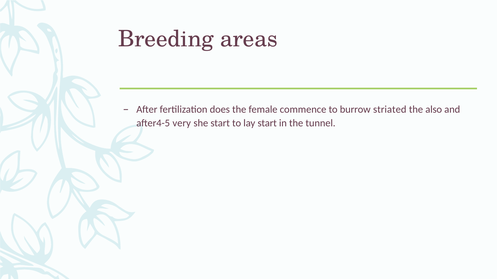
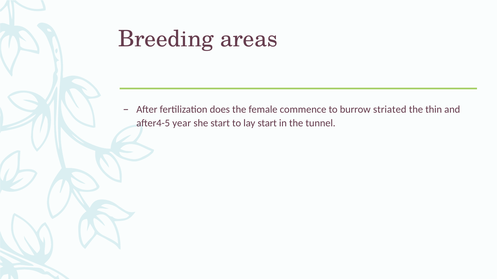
also: also -> thin
very: very -> year
